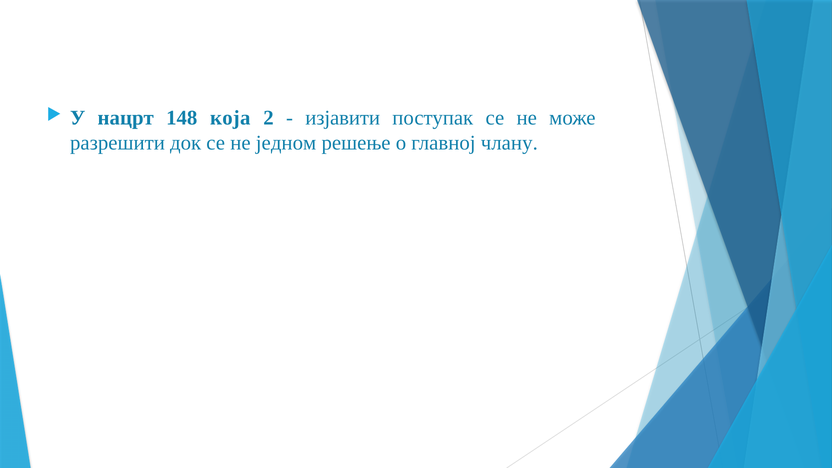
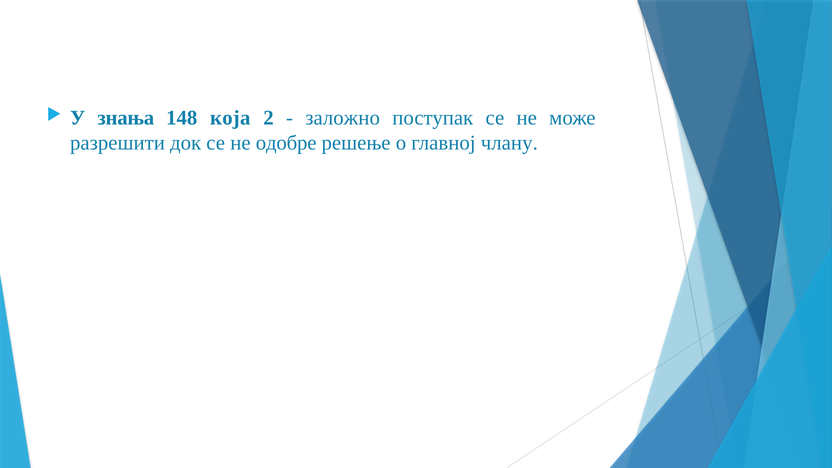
нацрт: нацрт -> знања
изјавити: изјавити -> заложно
једном: једном -> одобре
